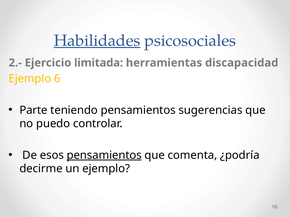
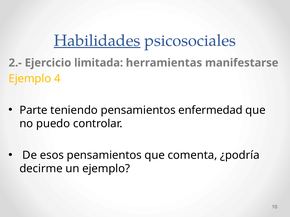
discapacidad: discapacidad -> manifestarse
6: 6 -> 4
sugerencias: sugerencias -> enfermedad
pensamientos at (104, 155) underline: present -> none
